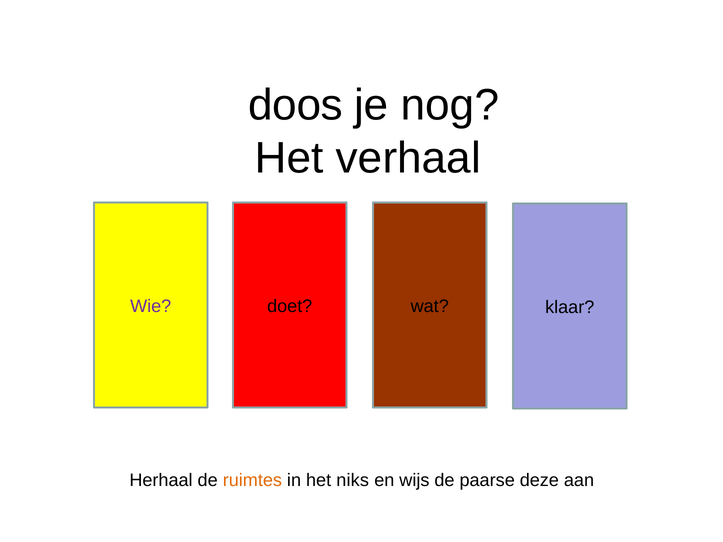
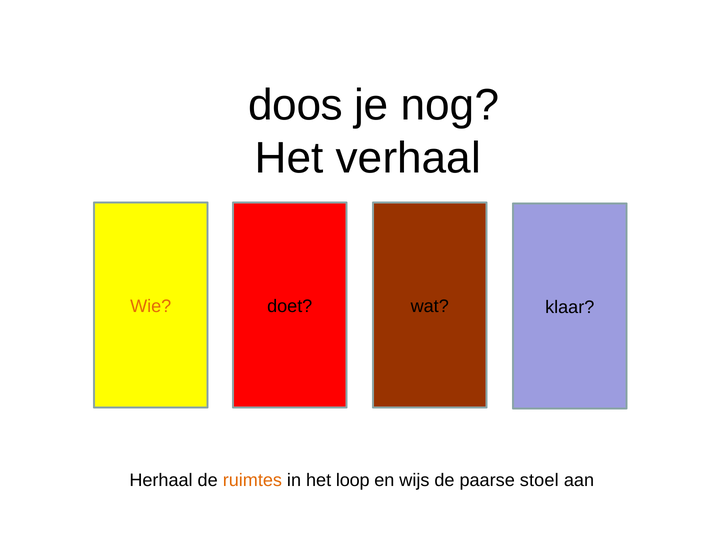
Wie colour: purple -> orange
niks: niks -> loop
deze: deze -> stoel
